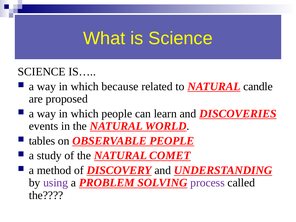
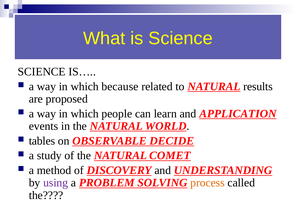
candle: candle -> results
DISCOVERIES: DISCOVERIES -> APPLICATION
OBSERVABLE PEOPLE: PEOPLE -> DECIDE
process colour: purple -> orange
